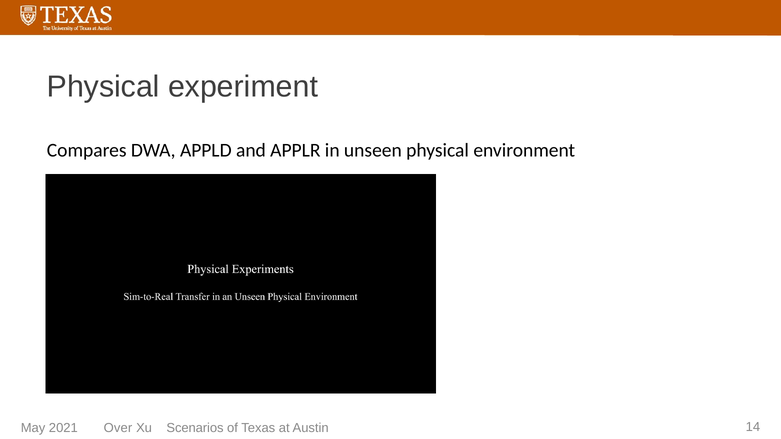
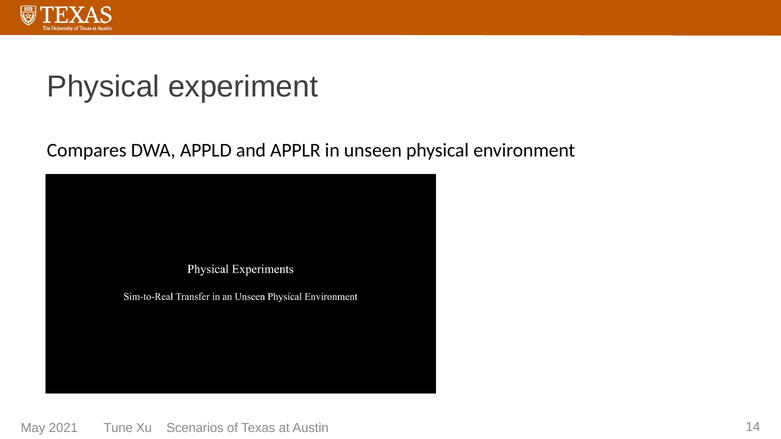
Over: Over -> Tune
